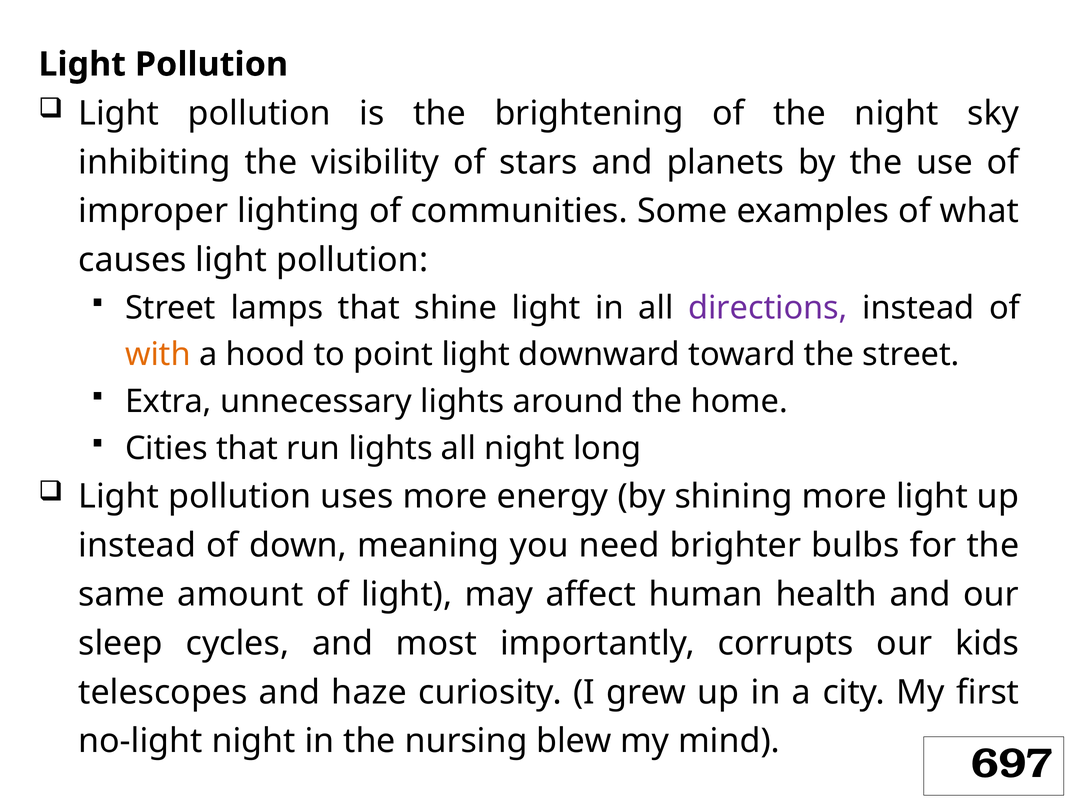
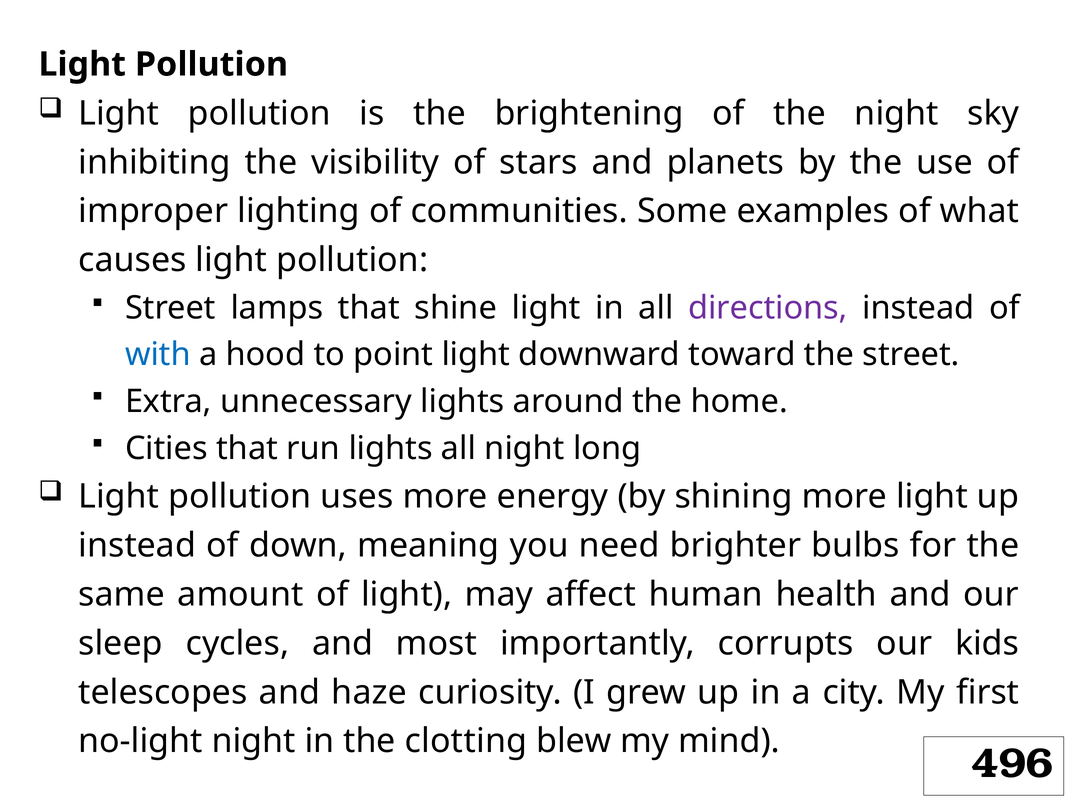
with colour: orange -> blue
nursing: nursing -> clotting
697: 697 -> 496
